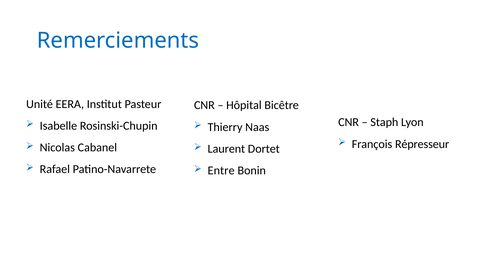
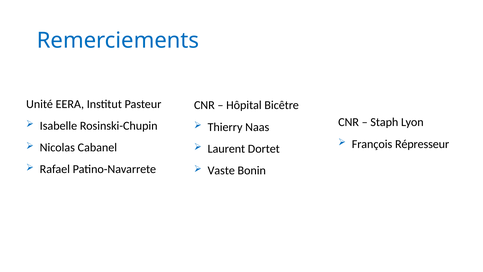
Entre: Entre -> Vaste
